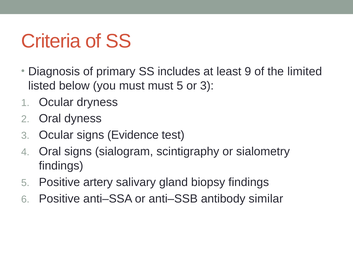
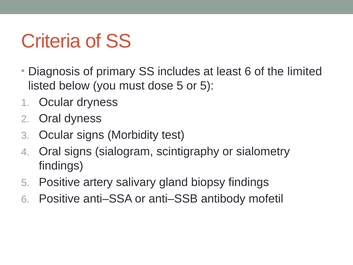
least 9: 9 -> 6
must must: must -> dose
or 3: 3 -> 5
Evidence: Evidence -> Morbidity
similar: similar -> mofetil
